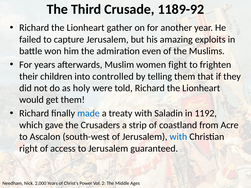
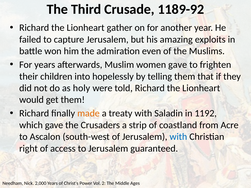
women fight: fight -> gave
controlled: controlled -> hopelessly
made colour: blue -> orange
